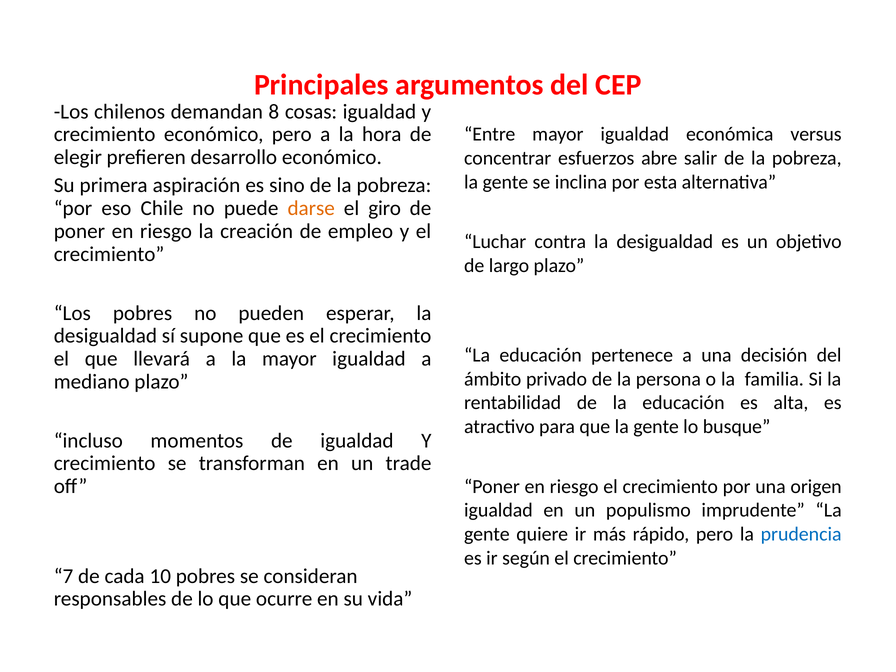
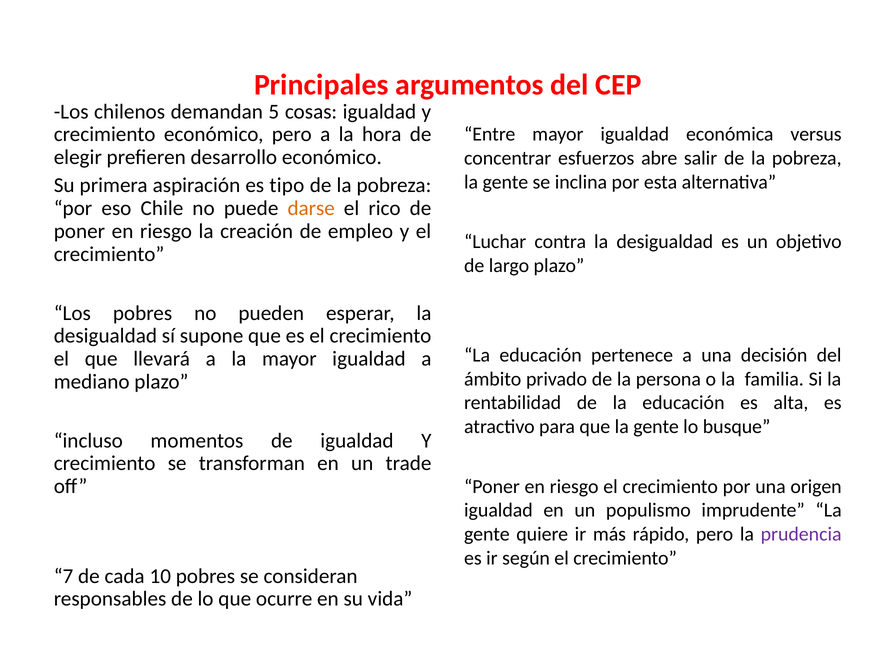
8: 8 -> 5
sino: sino -> tipo
giro: giro -> rico
prudencia colour: blue -> purple
